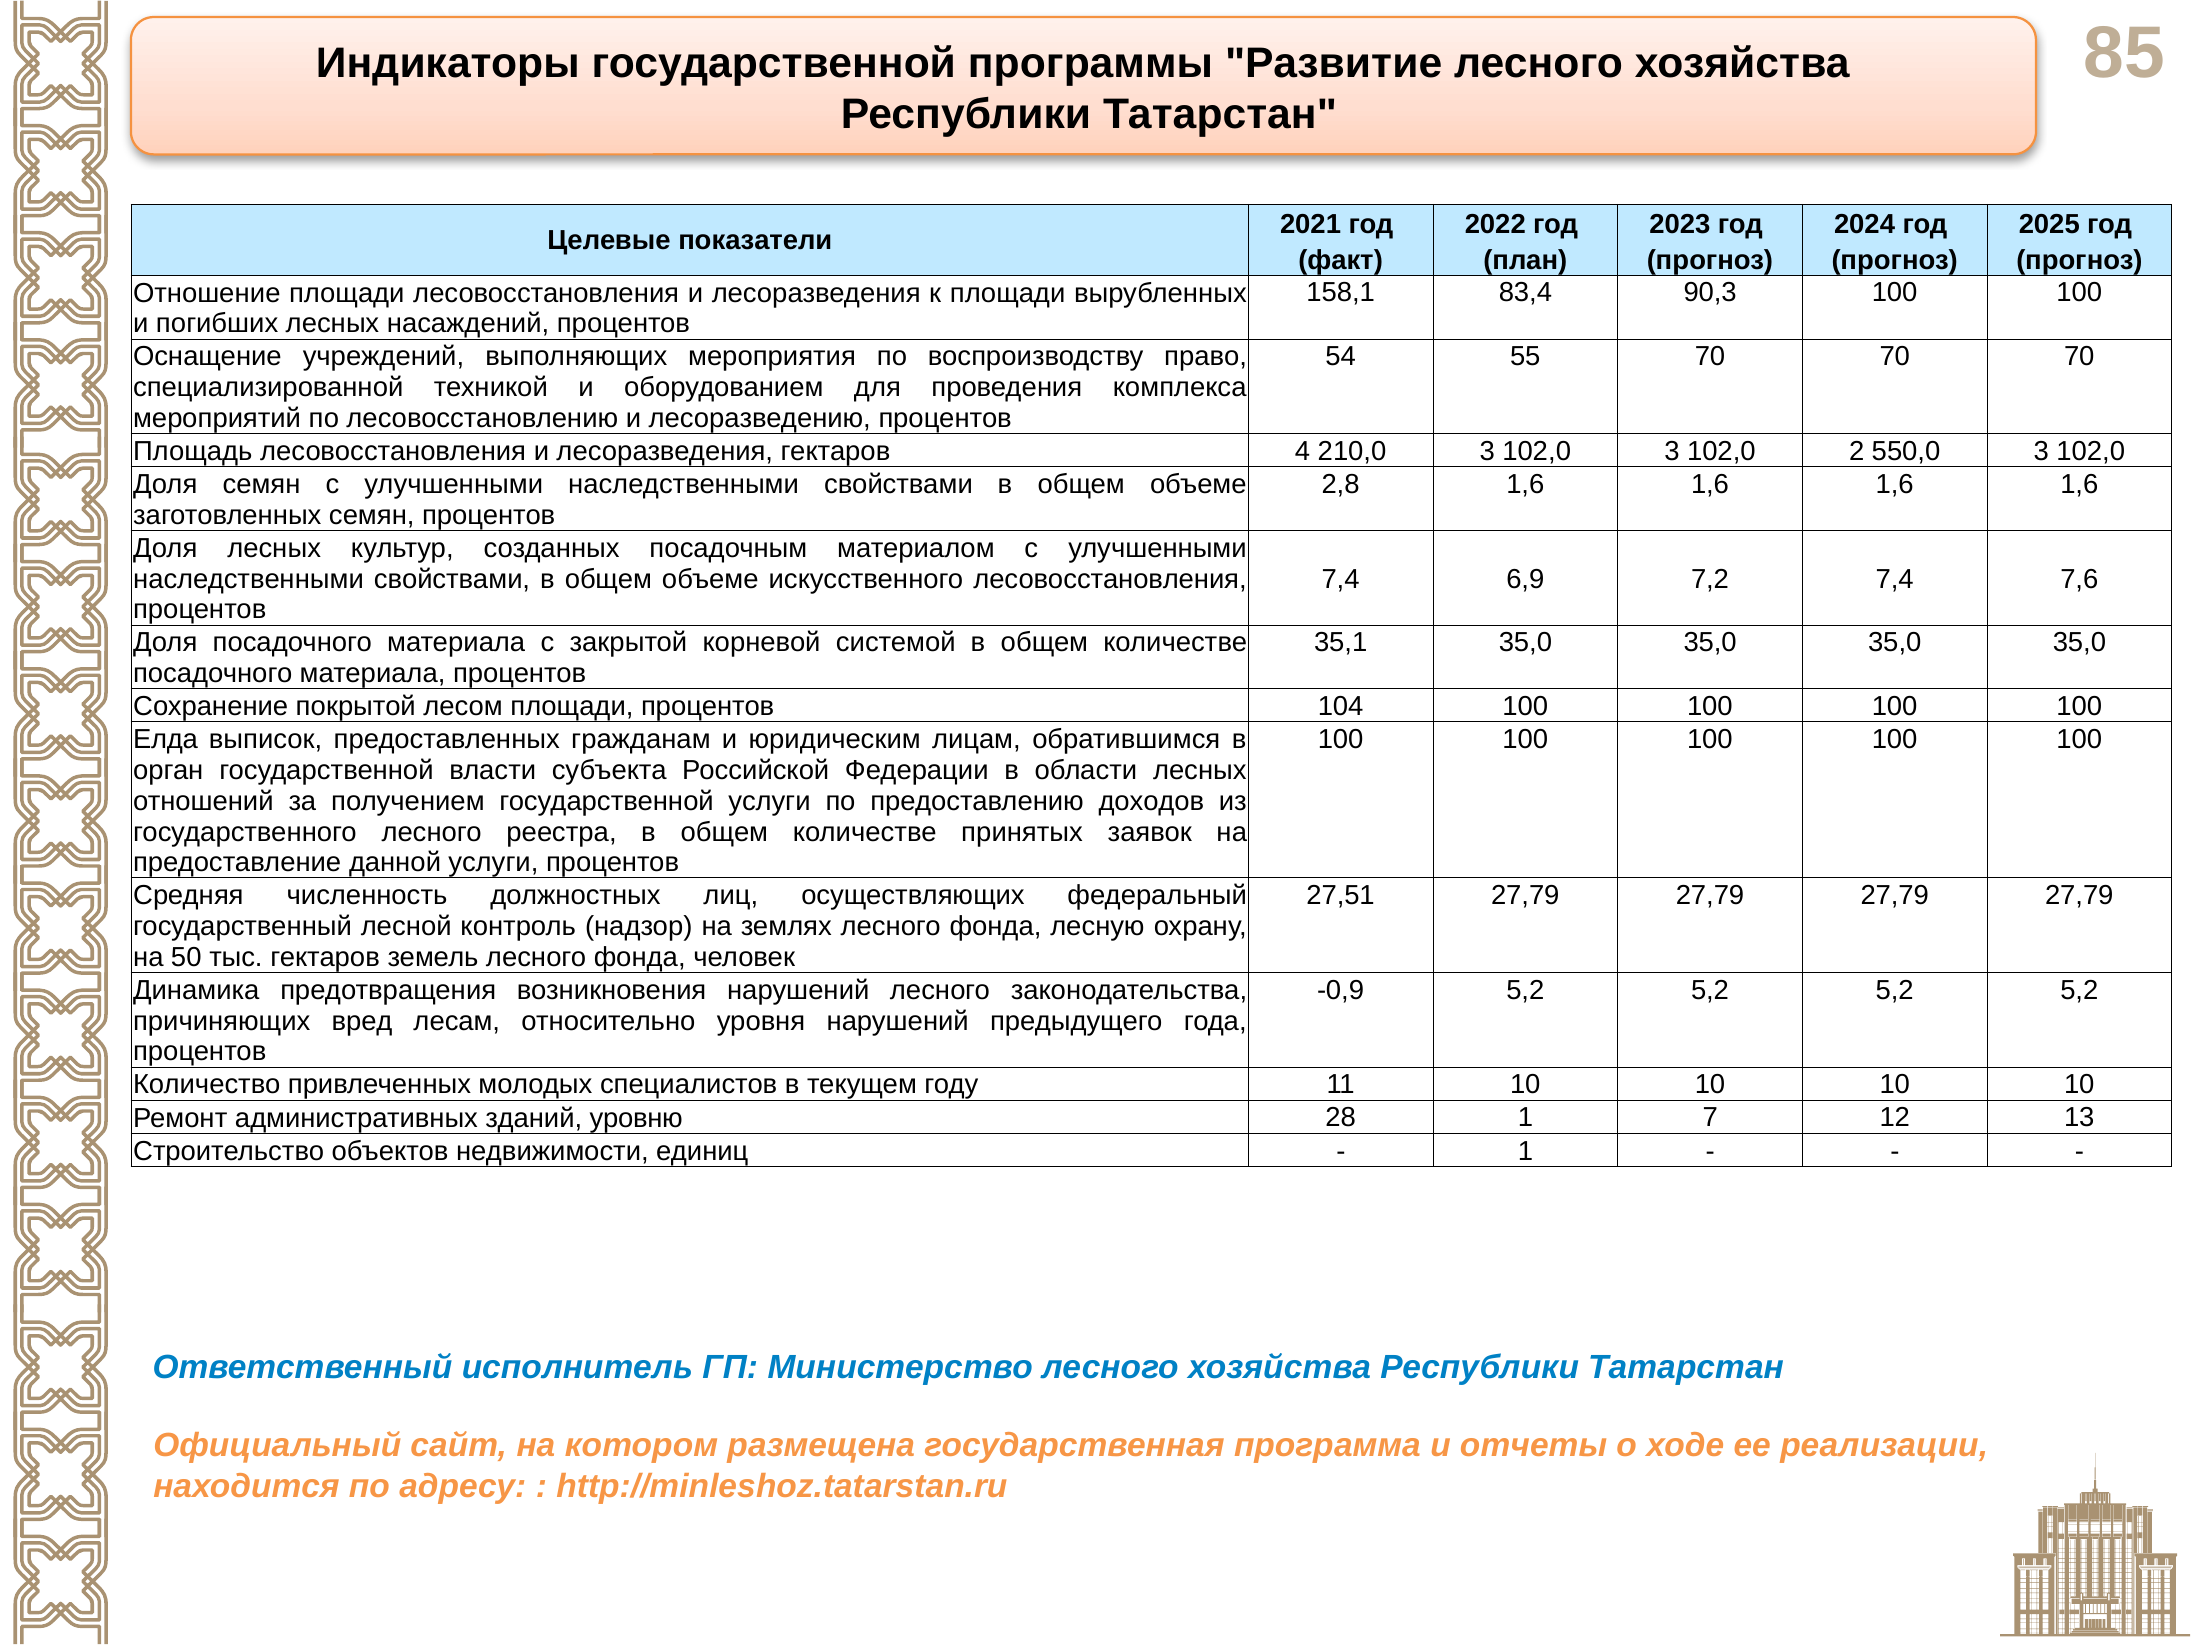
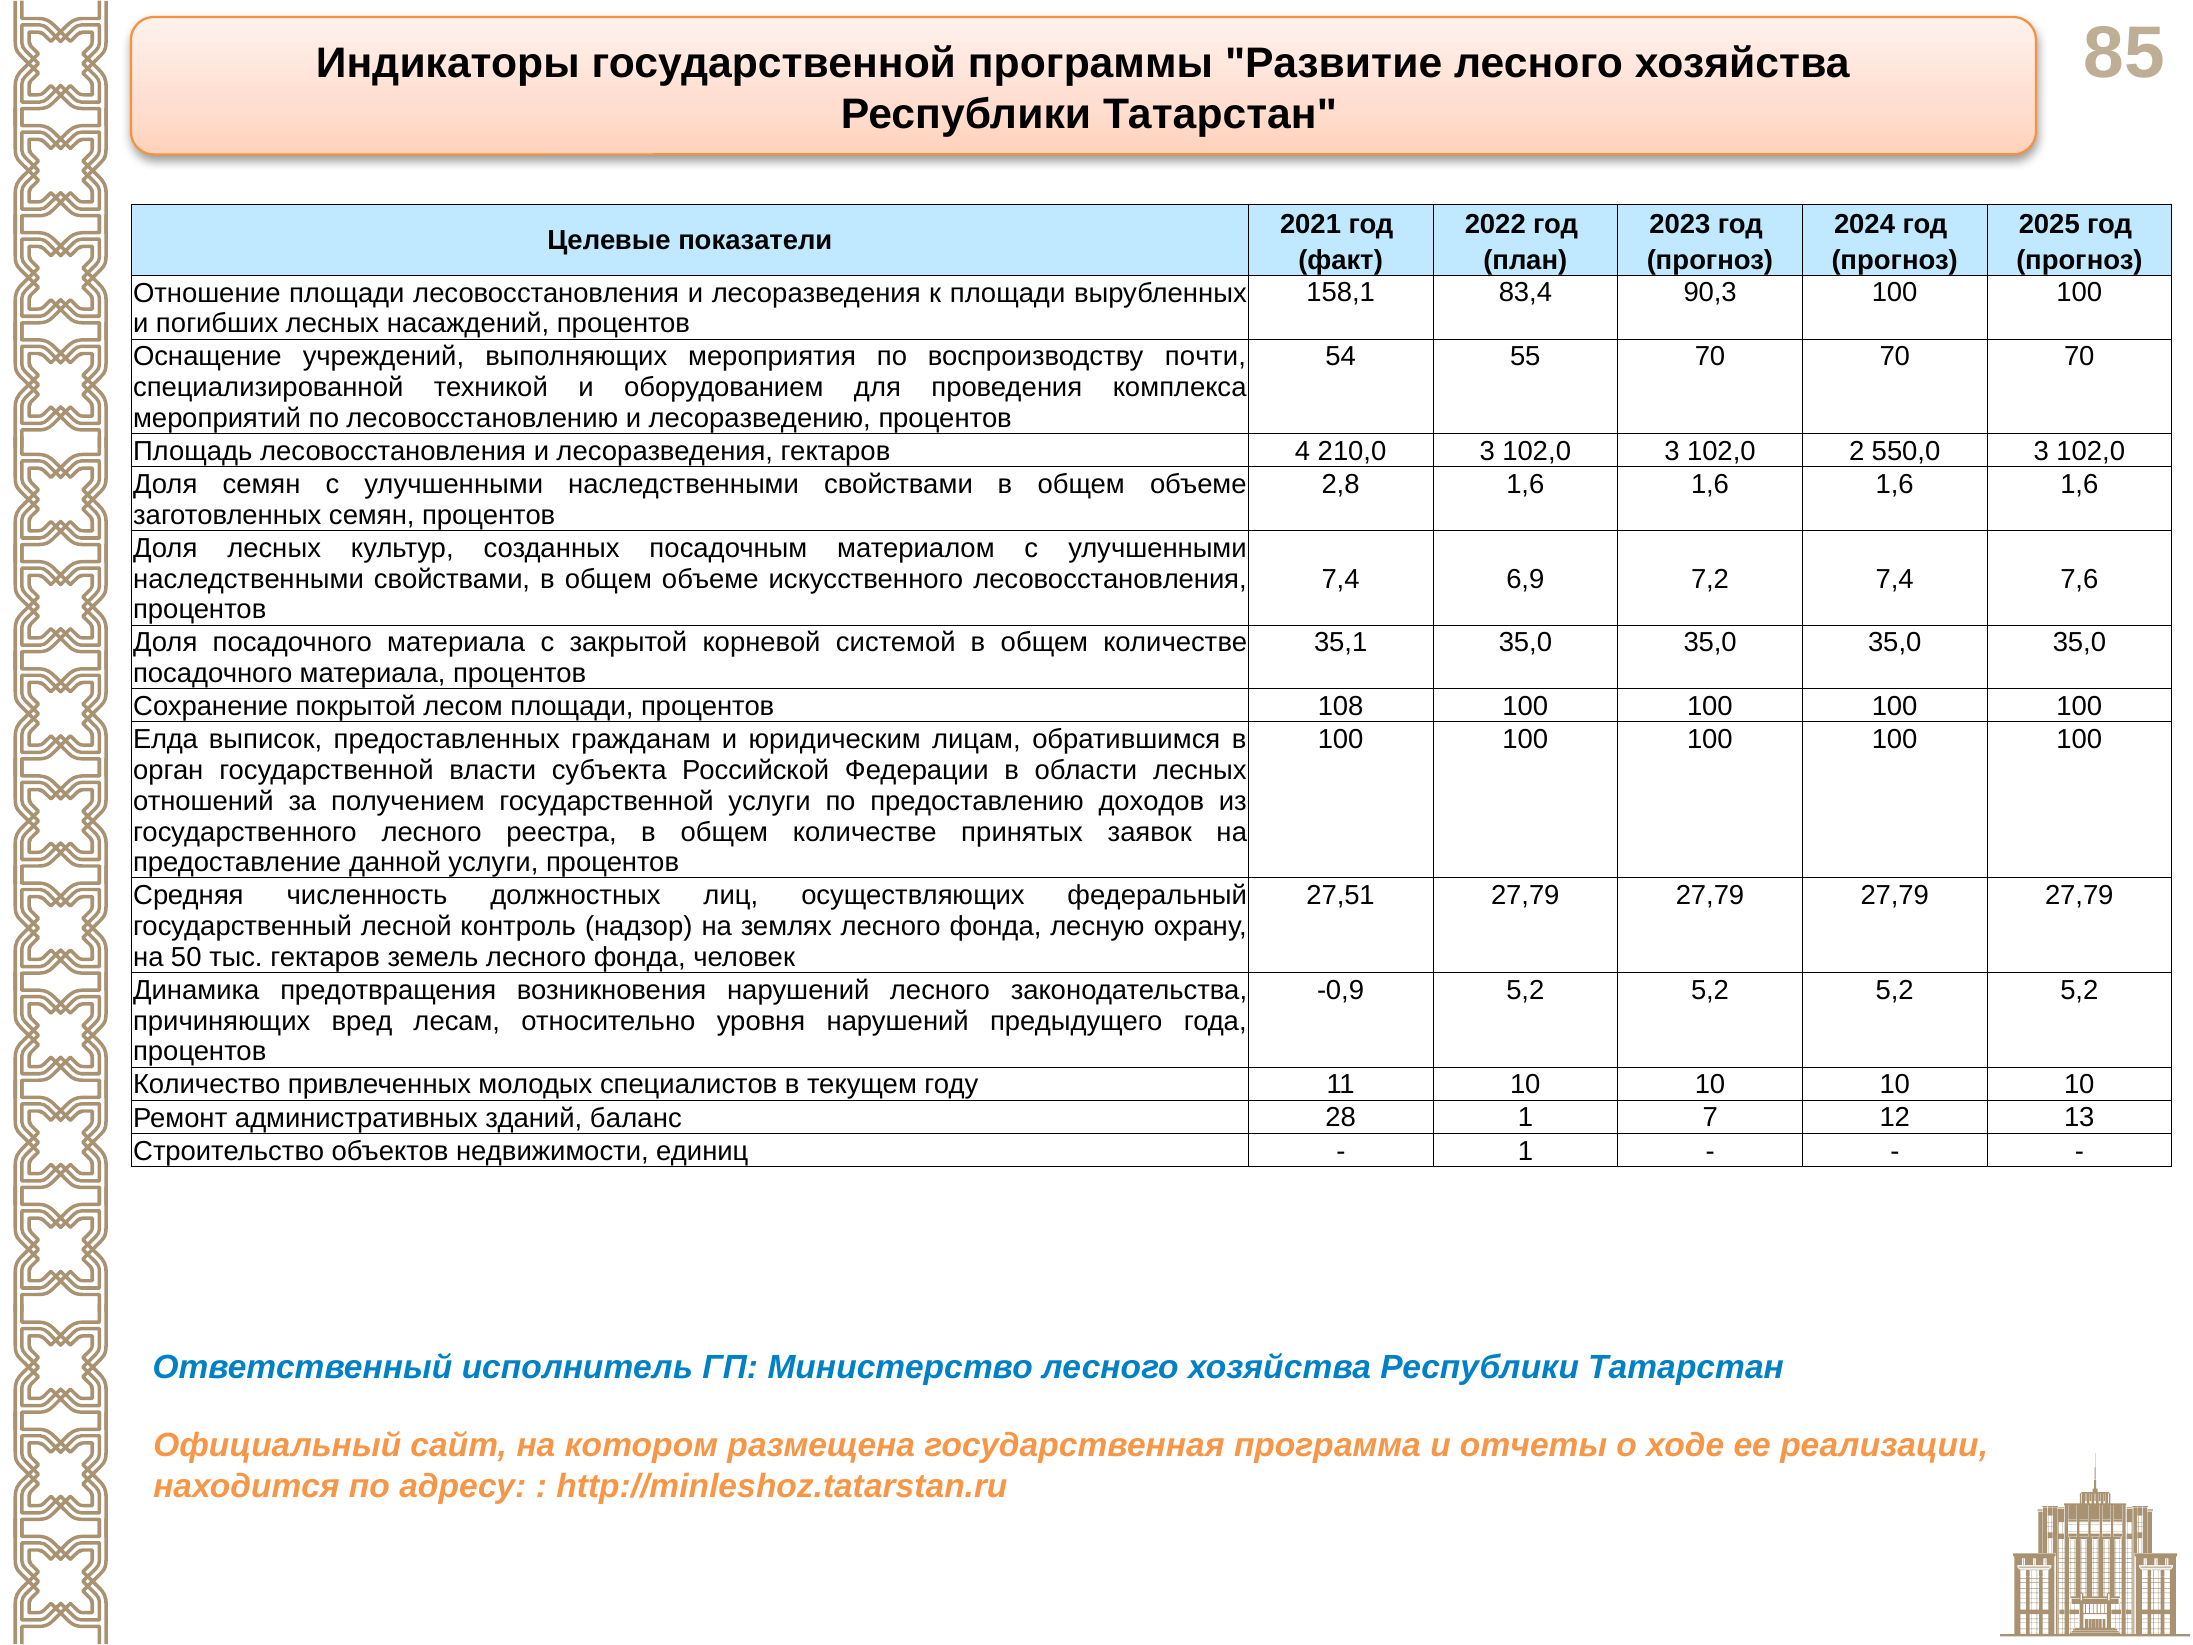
право: право -> почти
104: 104 -> 108
уровню: уровню -> баланс
